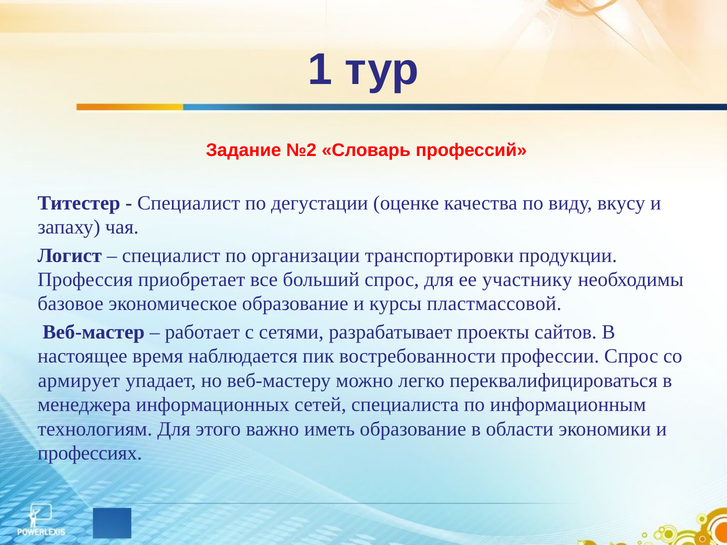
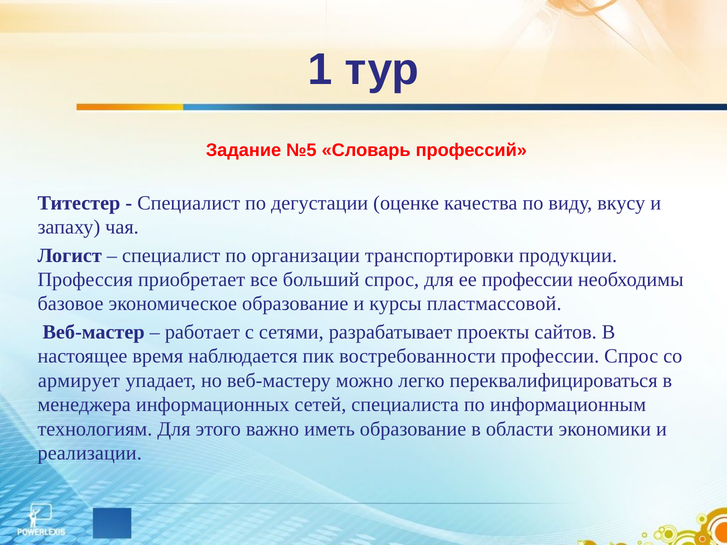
№2: №2 -> №5
ее участнику: участнику -> профессии
профессиях: профессиях -> реализации
